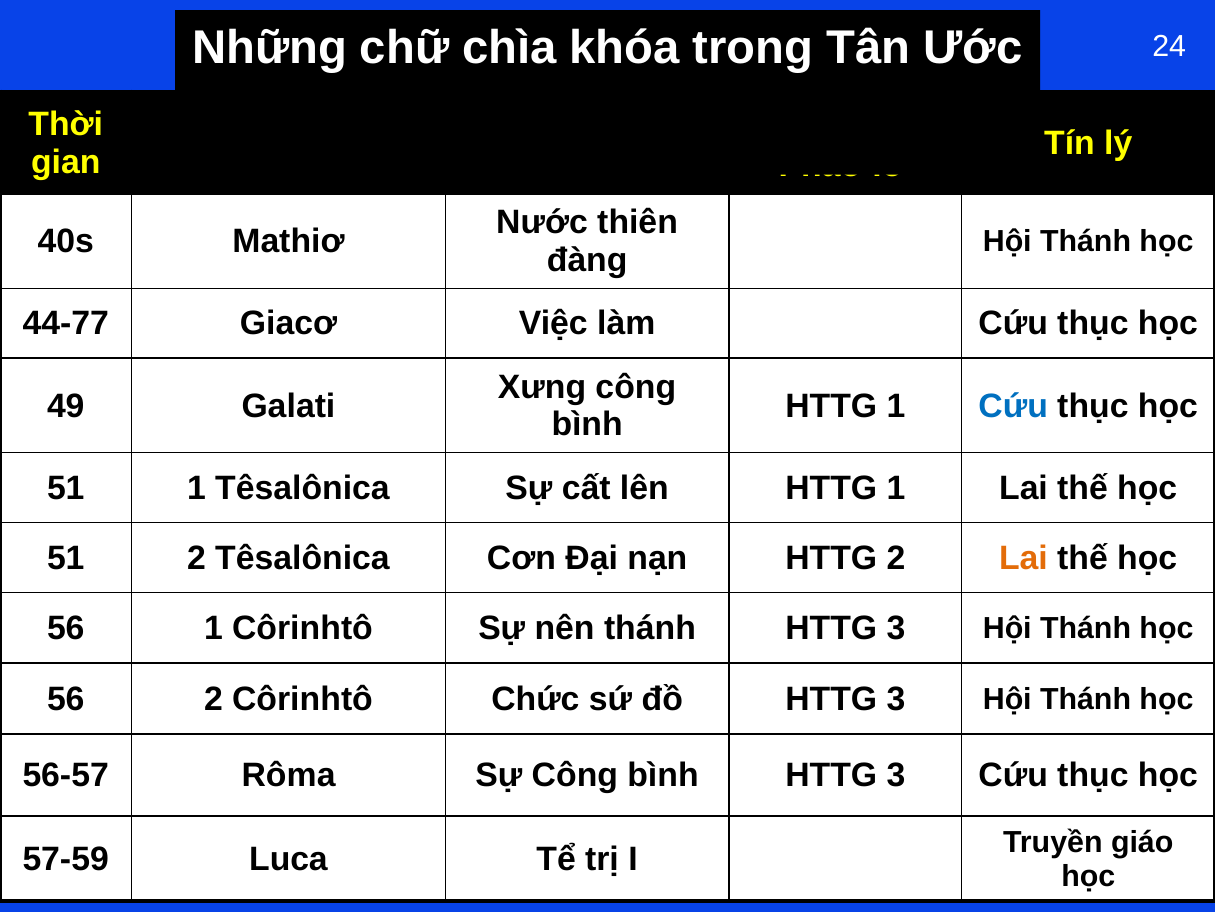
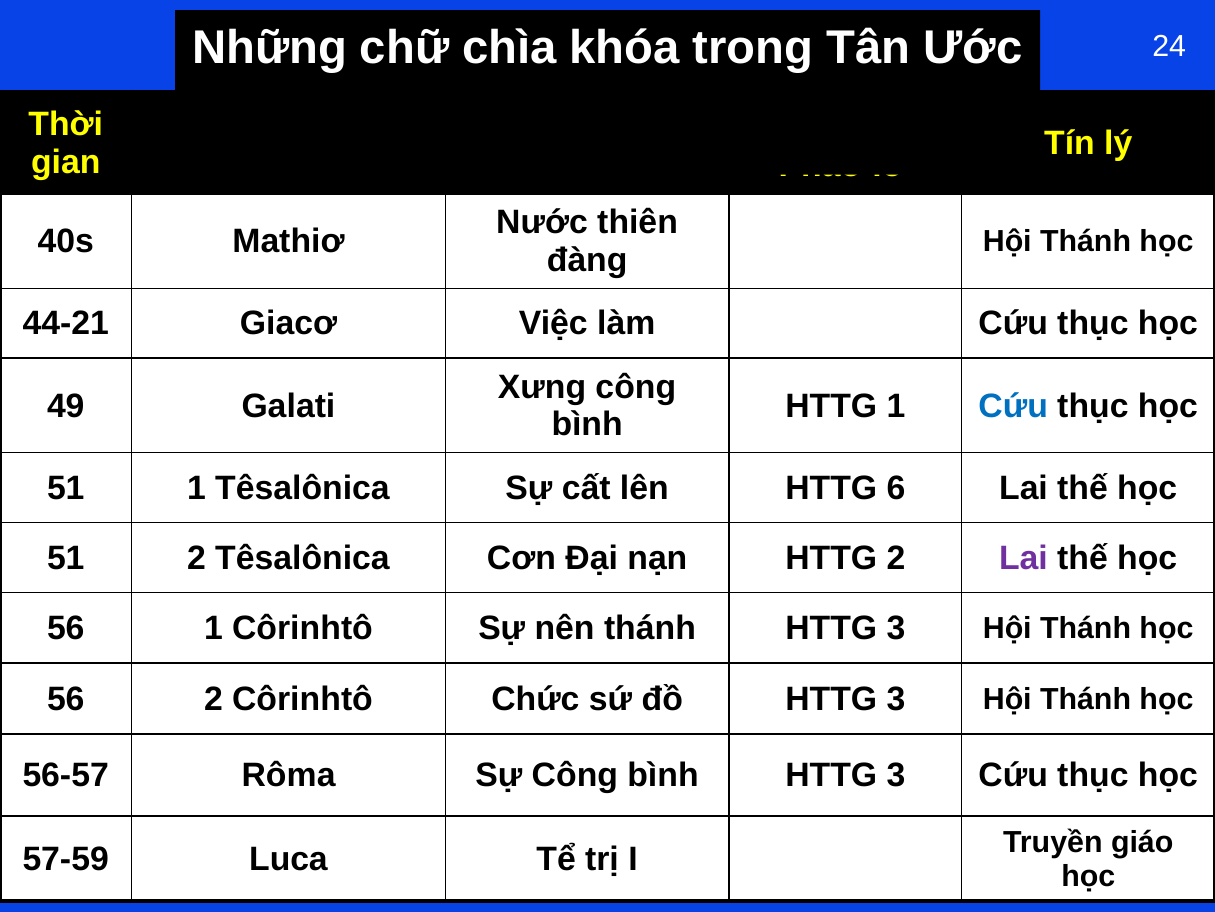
44-77: 44-77 -> 44-21
lên HTTG 1: 1 -> 6
Lai at (1023, 558) colour: orange -> purple
